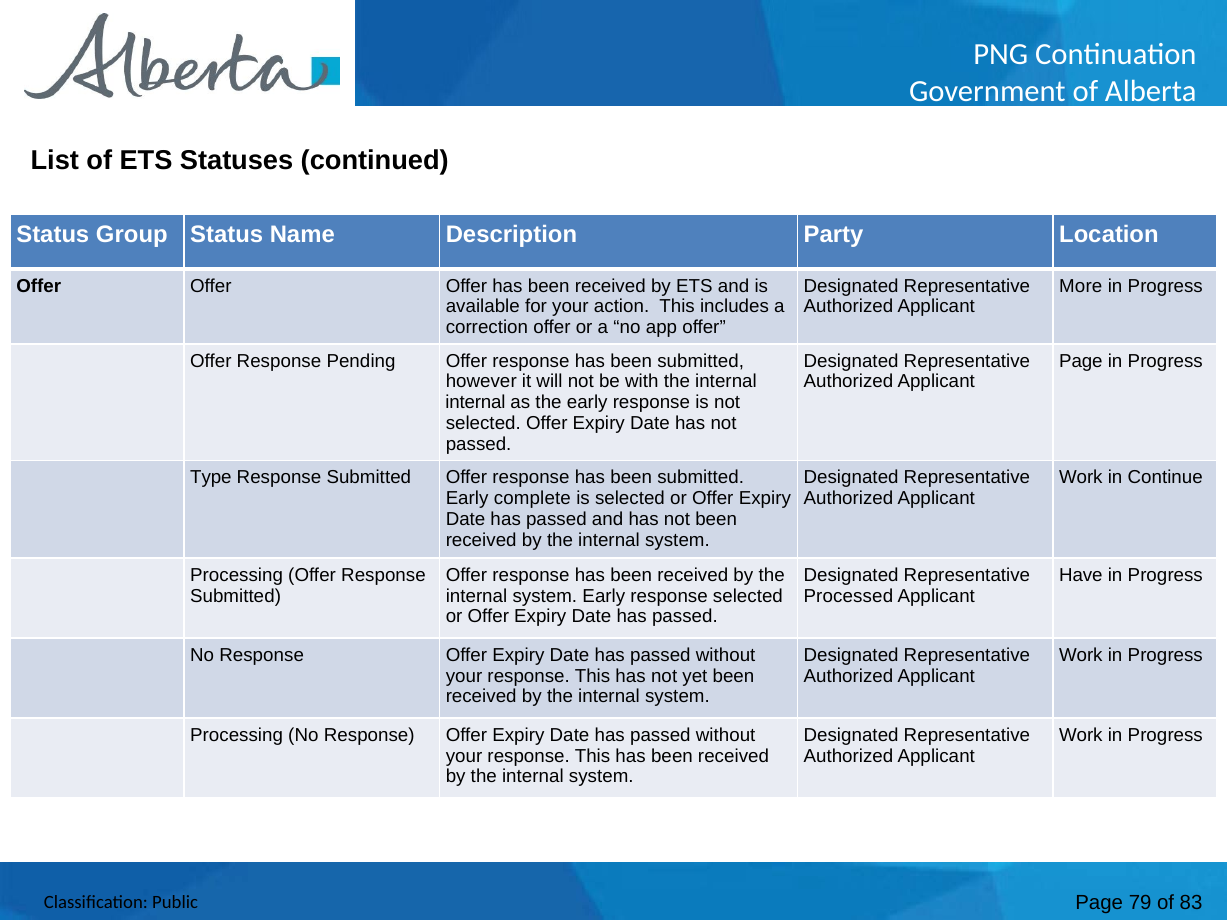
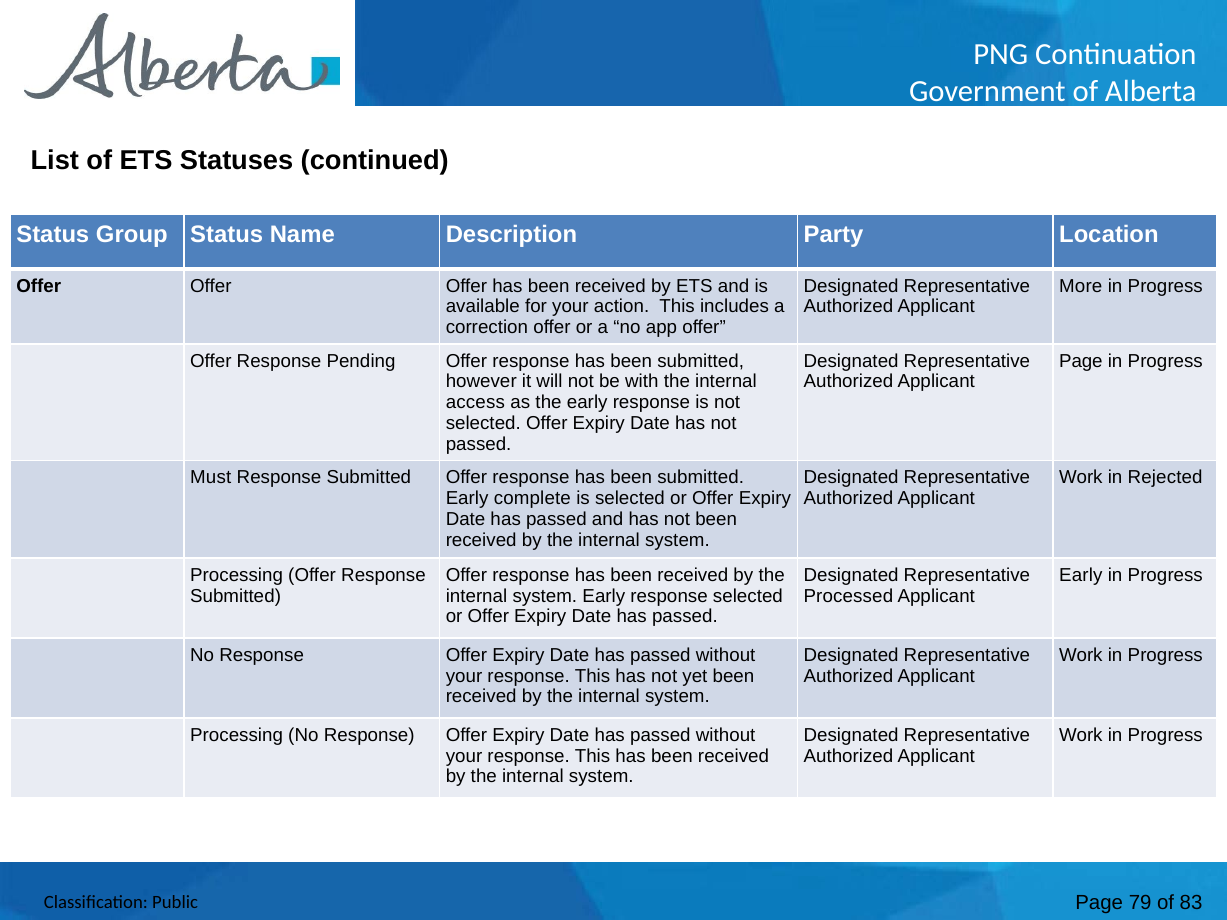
internal at (476, 403): internal -> access
Type: Type -> Must
Continue: Continue -> Rejected
Have at (1081, 575): Have -> Early
